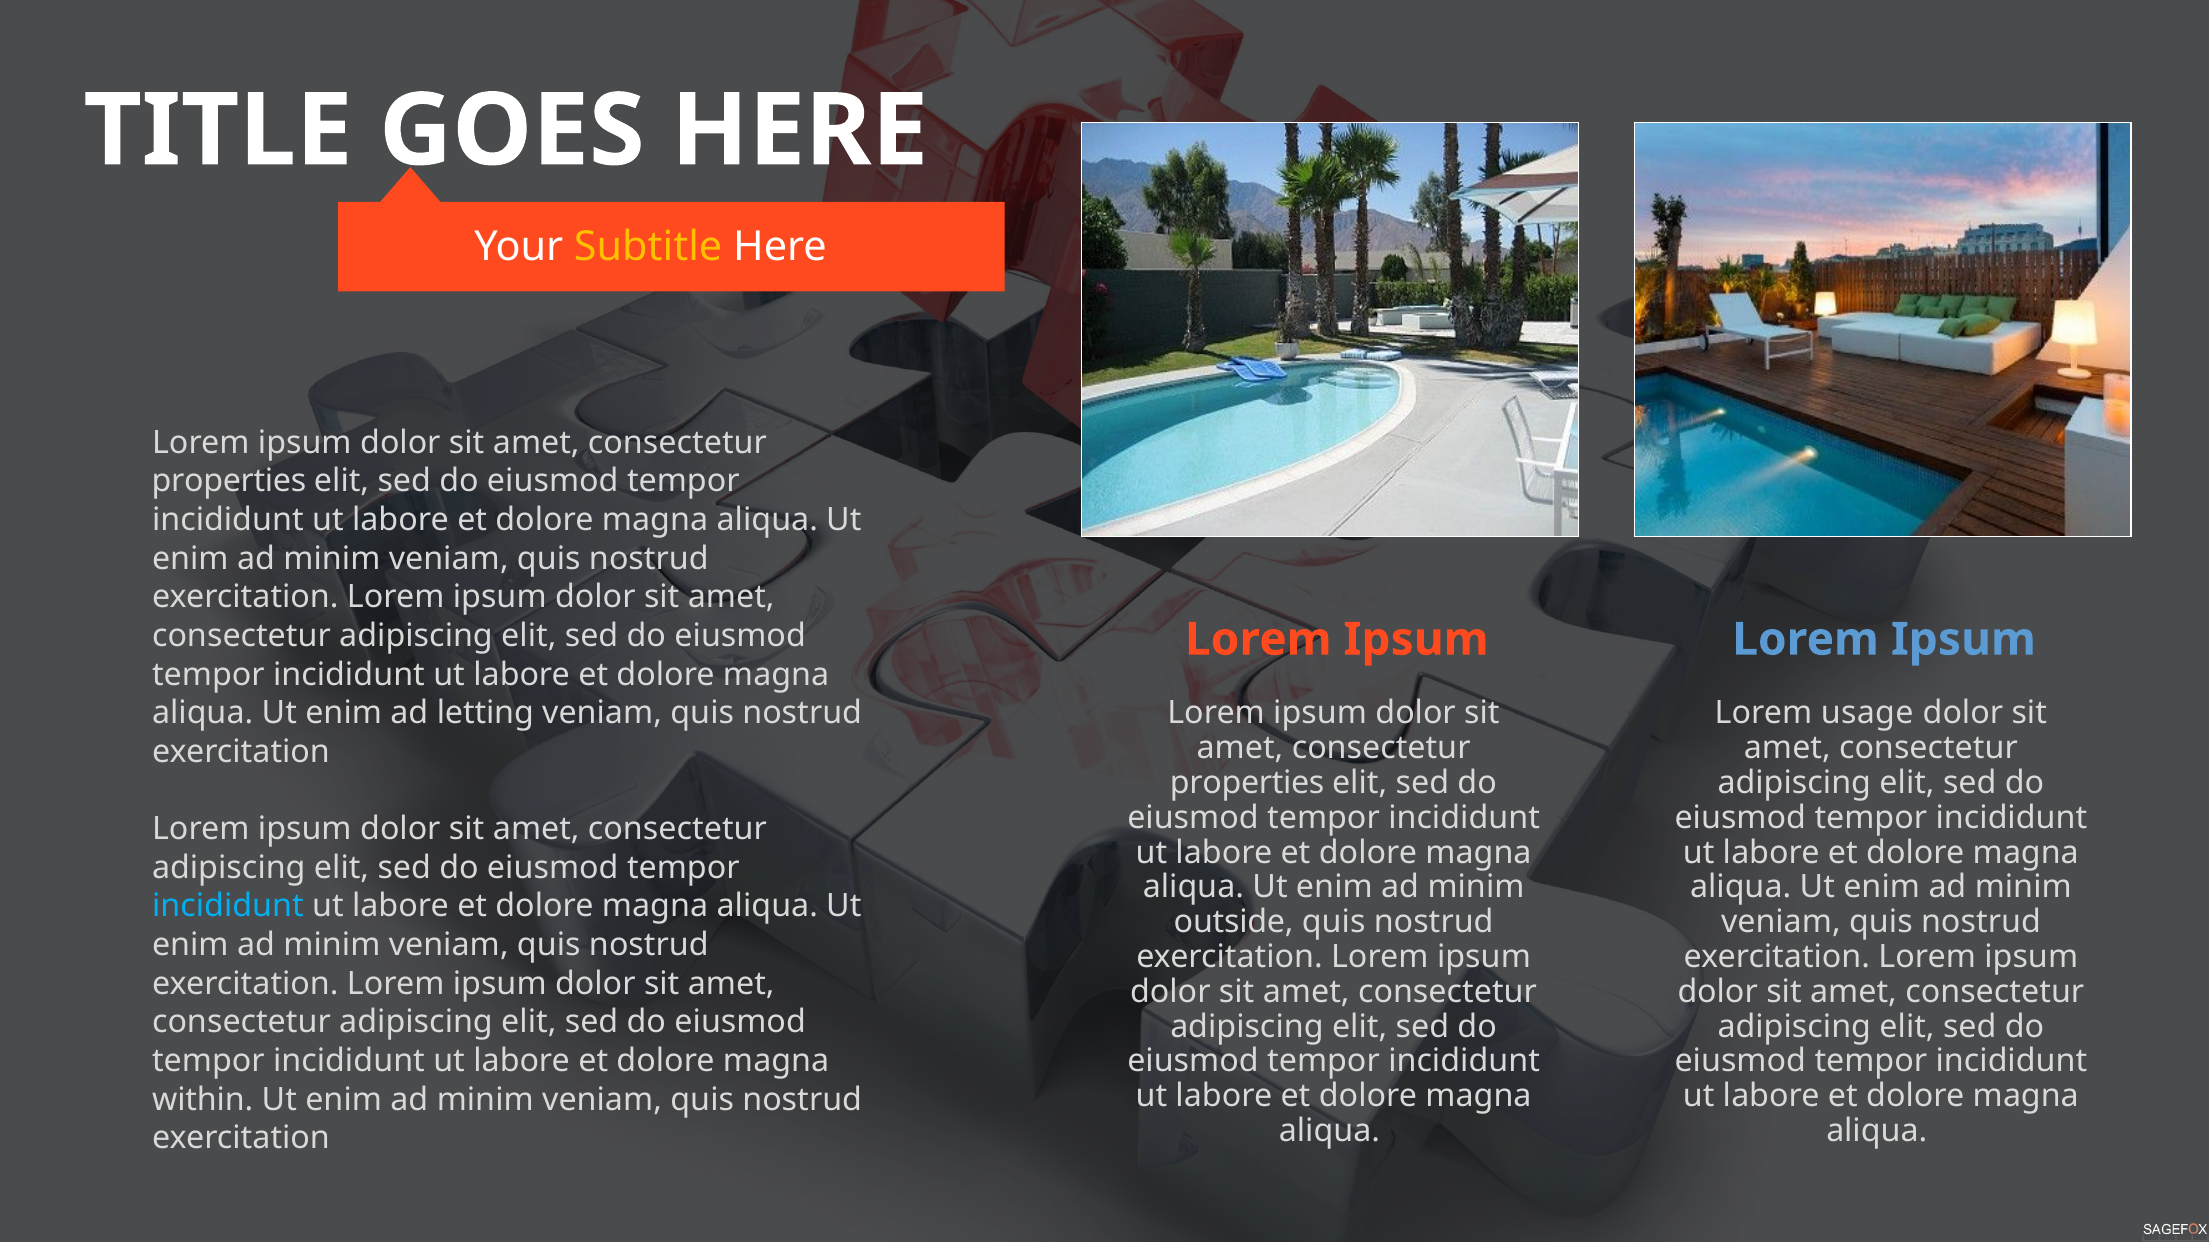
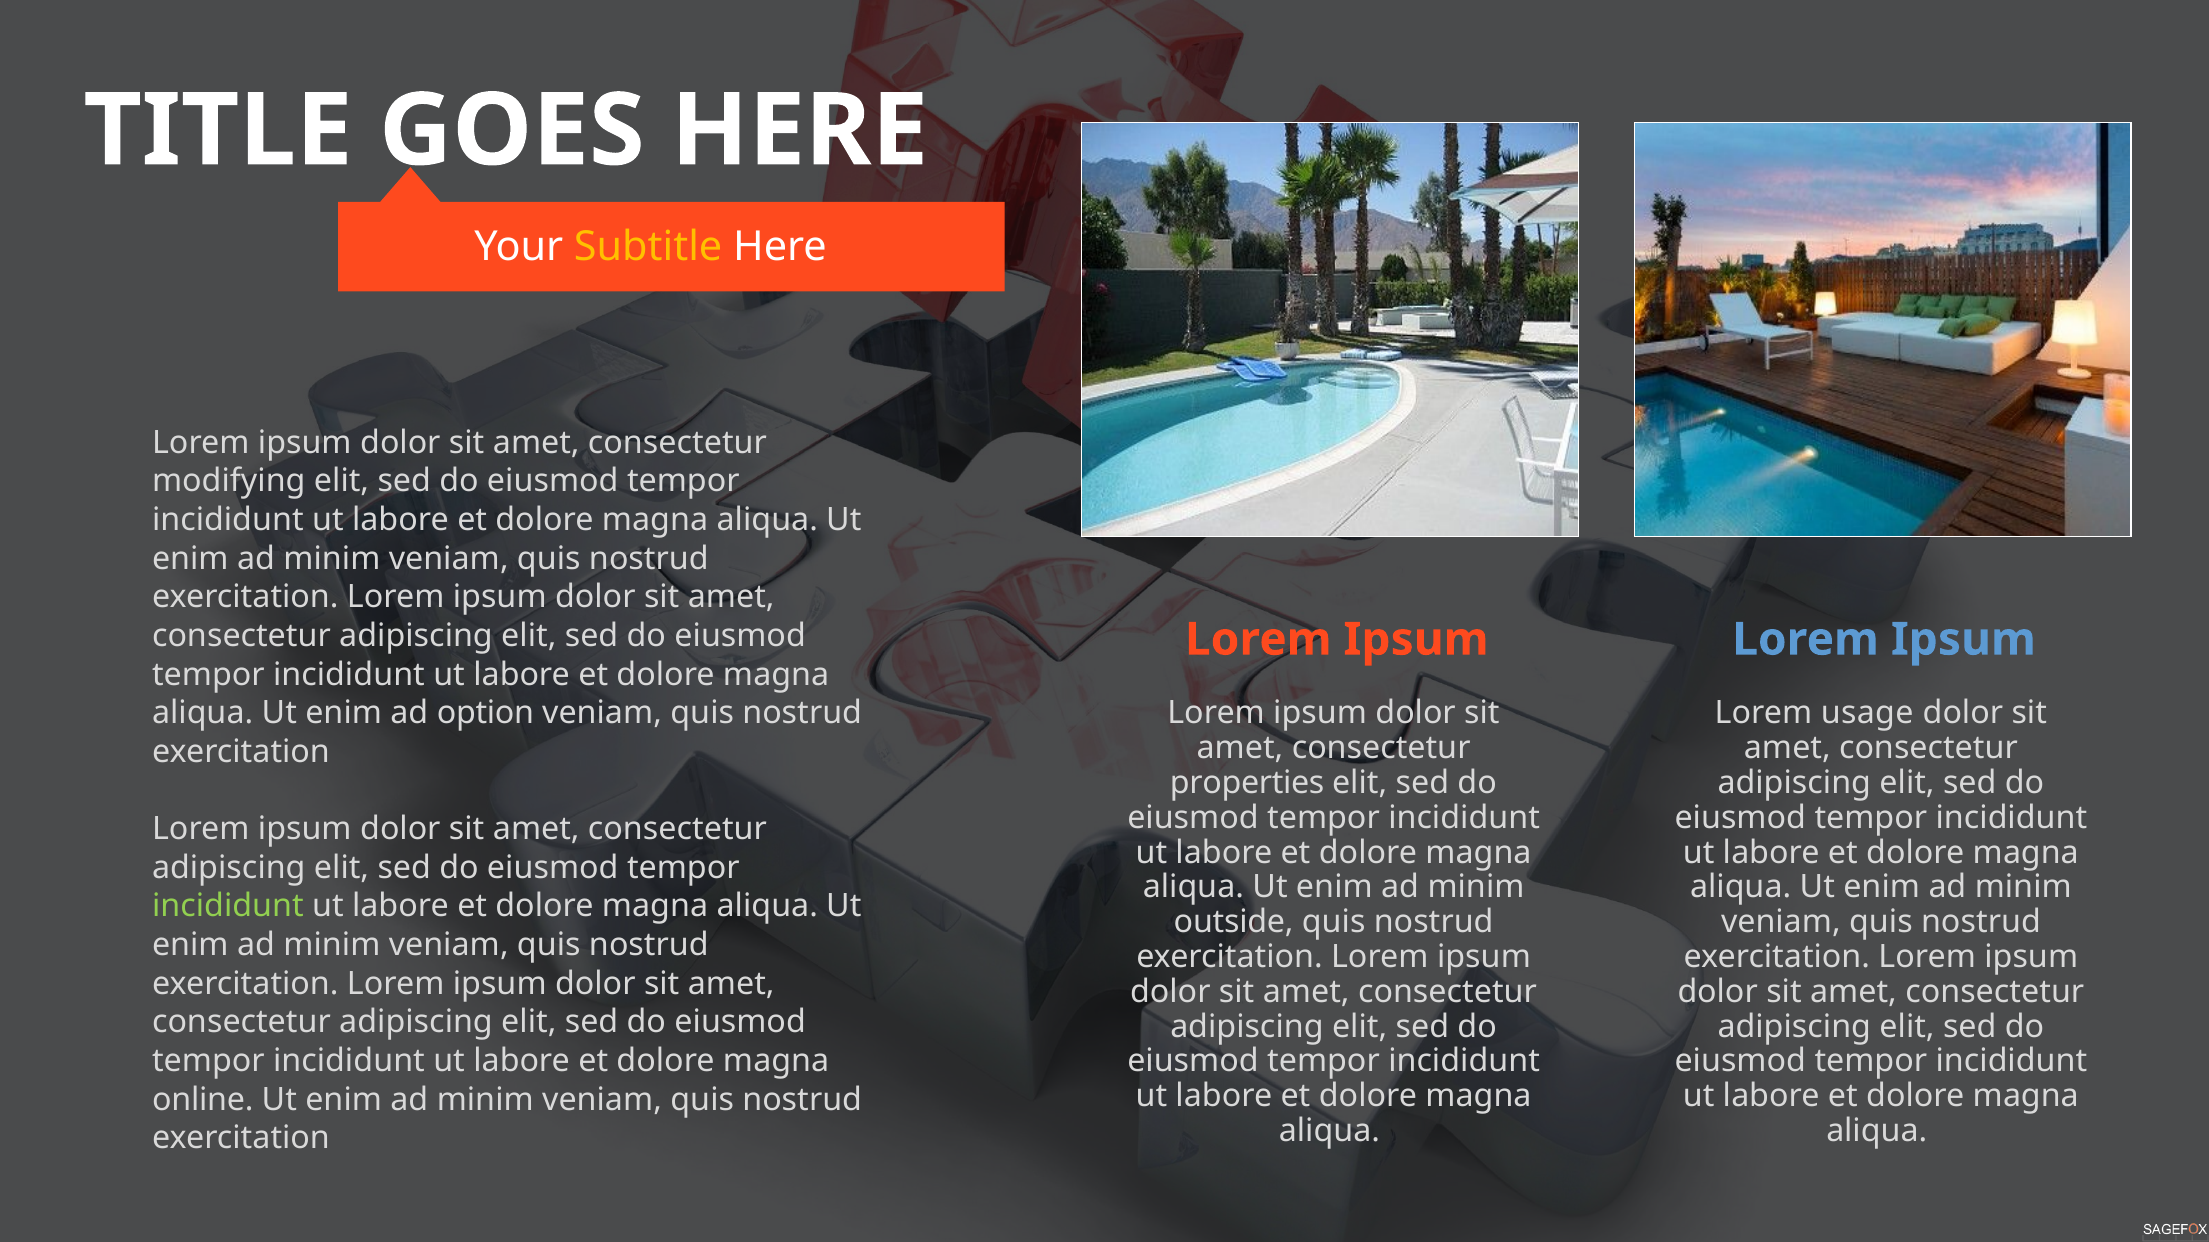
properties at (229, 481): properties -> modifying
letting: letting -> option
incididunt at (228, 907) colour: light blue -> light green
within: within -> online
